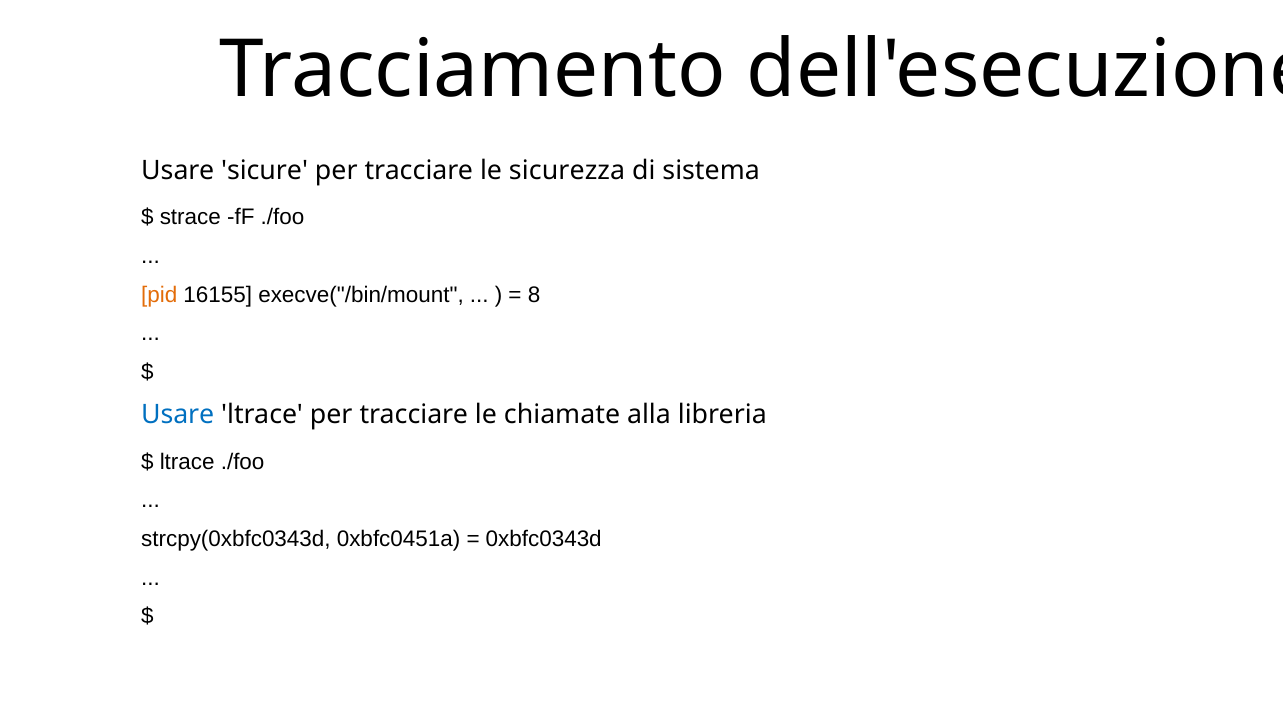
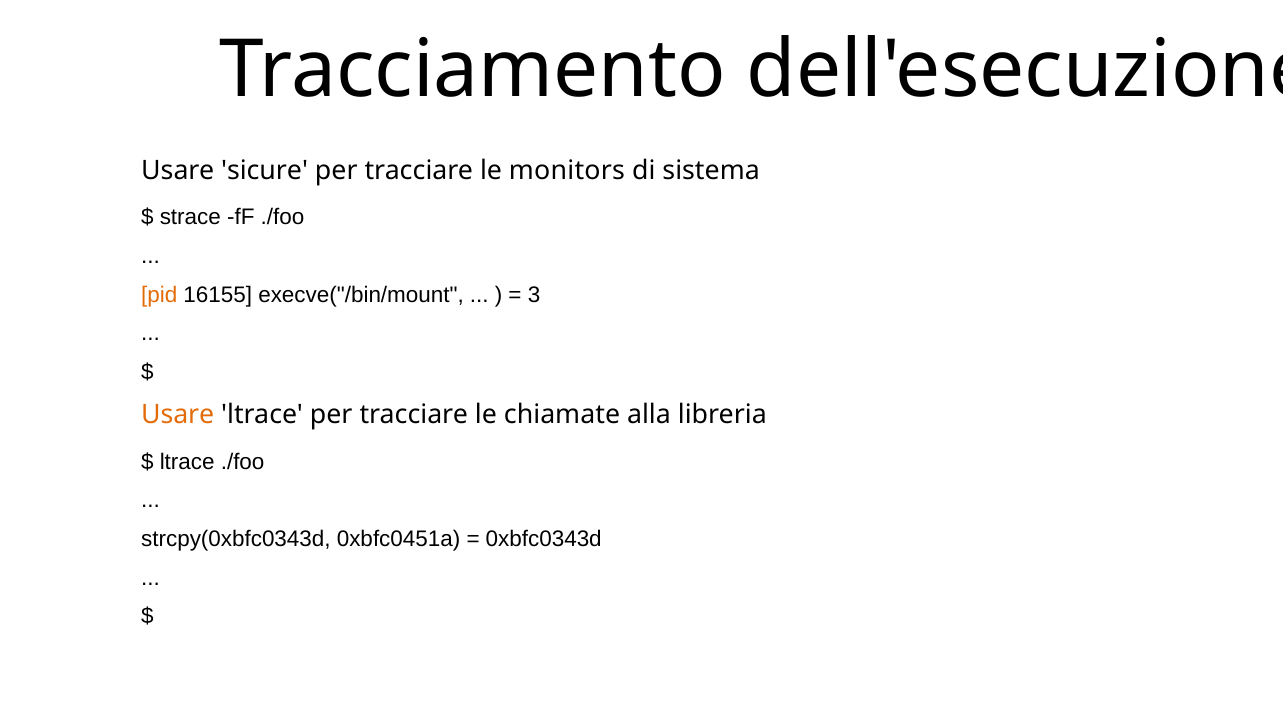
sicurezza: sicurezza -> monitors
8: 8 -> 3
Usare at (178, 414) colour: blue -> orange
